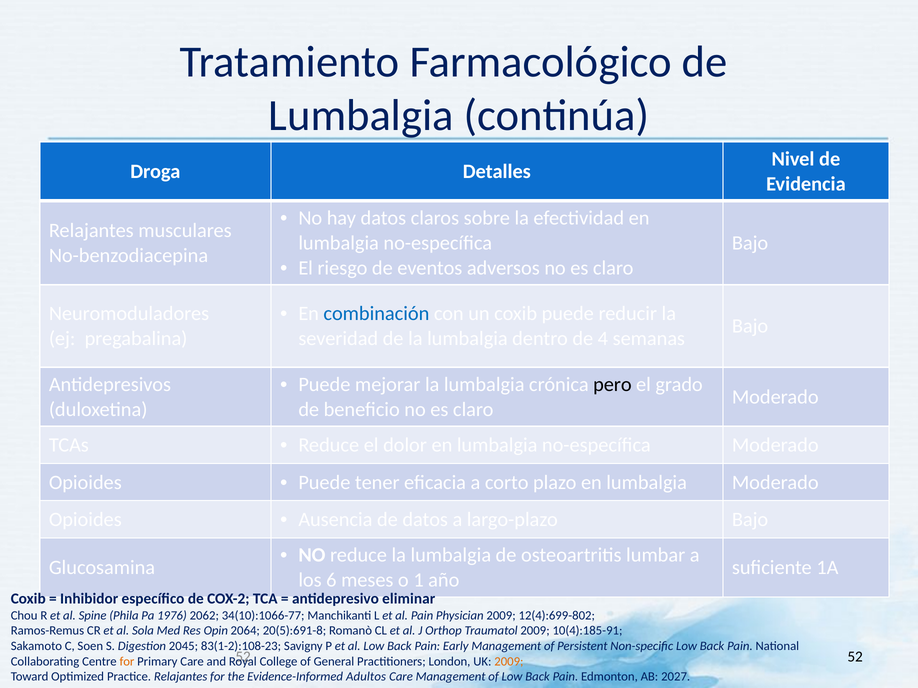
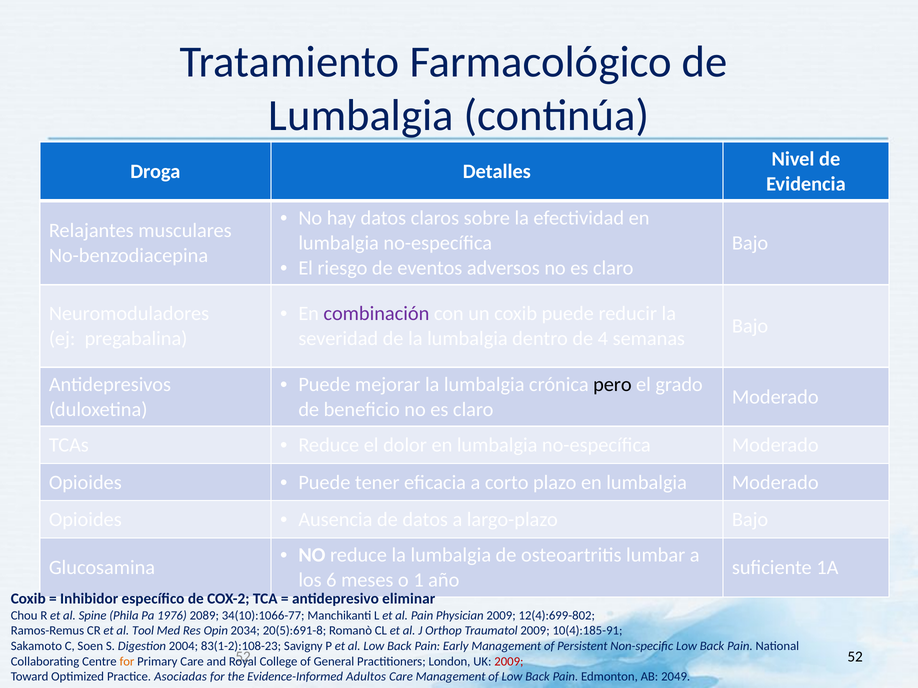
combinación colour: blue -> purple
2062: 2062 -> 2089
Sola: Sola -> Tool
2064: 2064 -> 2034
2045: 2045 -> 2004
2009 at (509, 662) colour: orange -> red
Practice Relajantes: Relajantes -> Asociadas
2027: 2027 -> 2049
